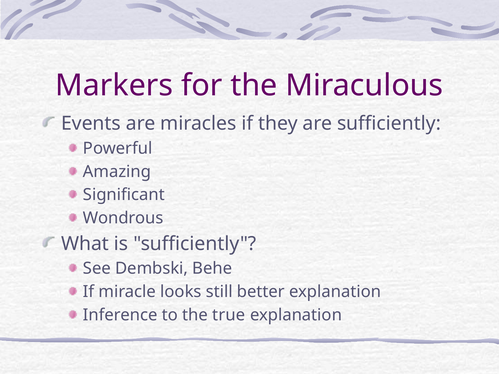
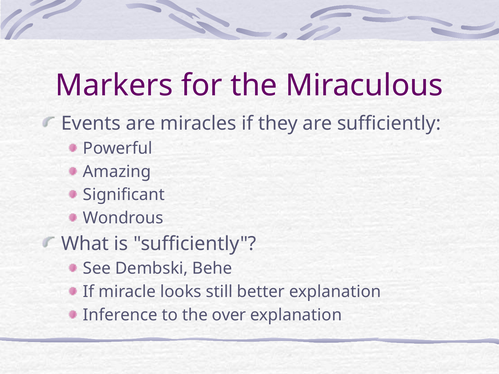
true: true -> over
